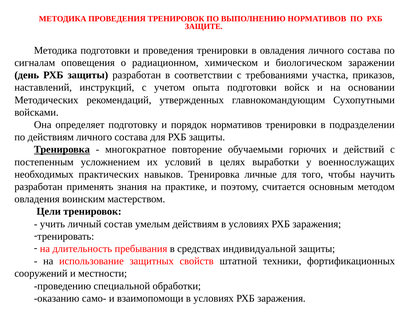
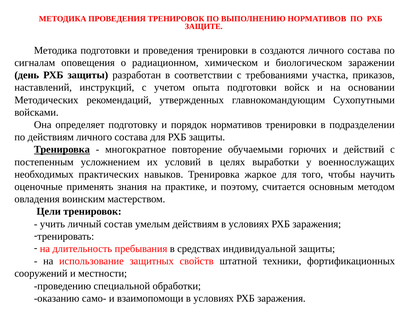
в овладения: овладения -> создаются
личные: личные -> жаркое
разработан at (39, 187): разработан -> оценочные
